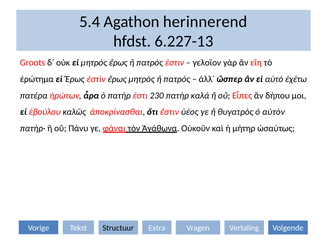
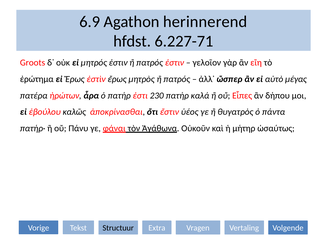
5.4: 5.4 -> 6.9
6.227-13: 6.227-13 -> 6.227-71
μητρός ἔρως: ἔρως -> ἐστιν
ἐχέτω: ἐχέτω -> μέγας
αὐτὸν: αὐτὸν -> πάντα
